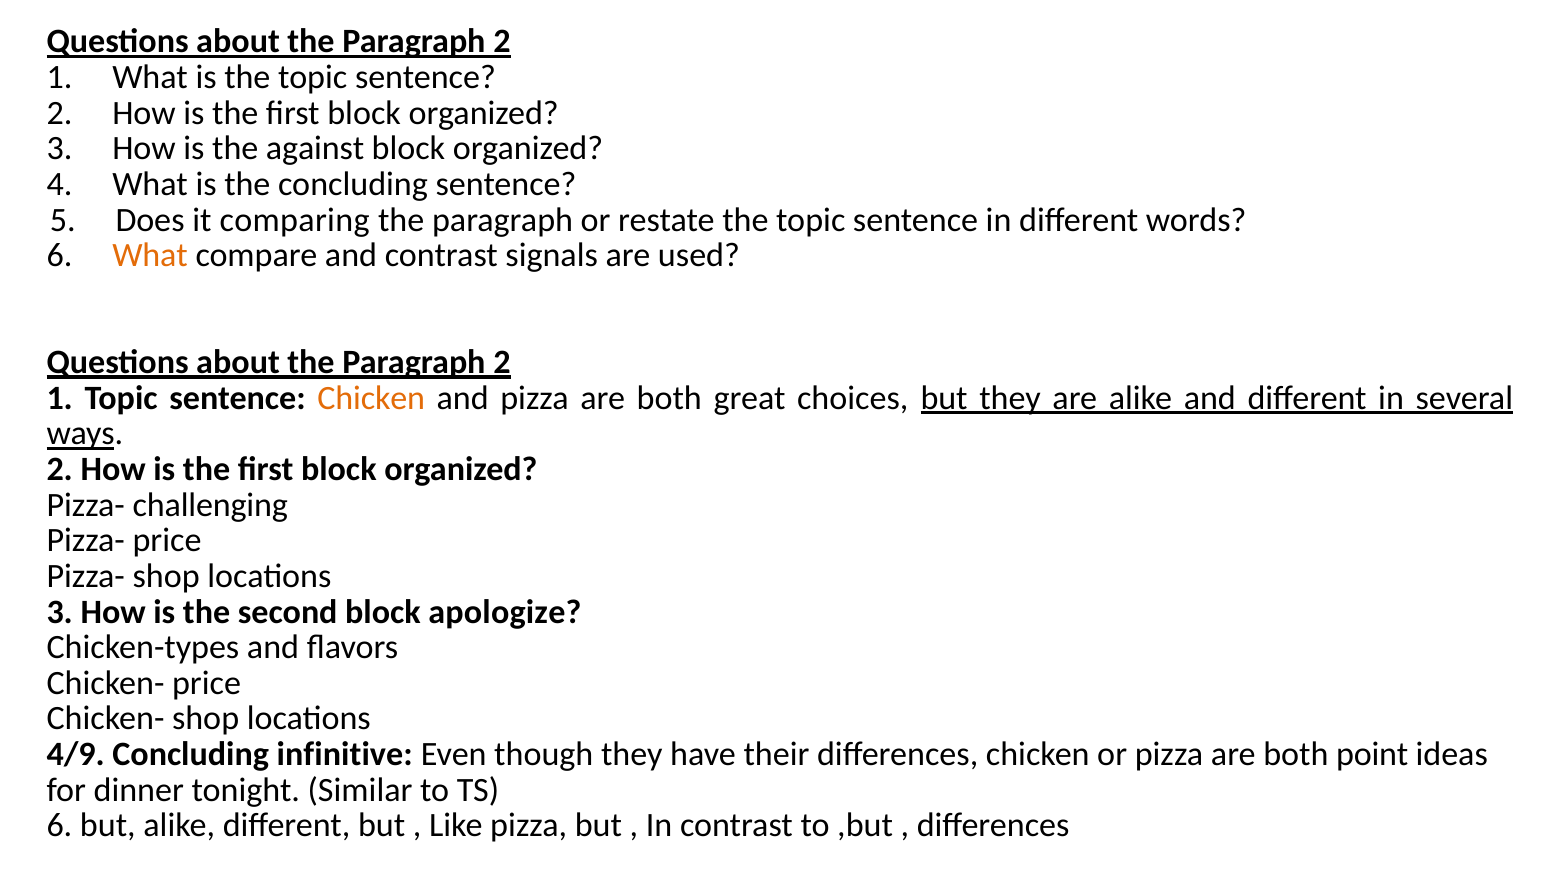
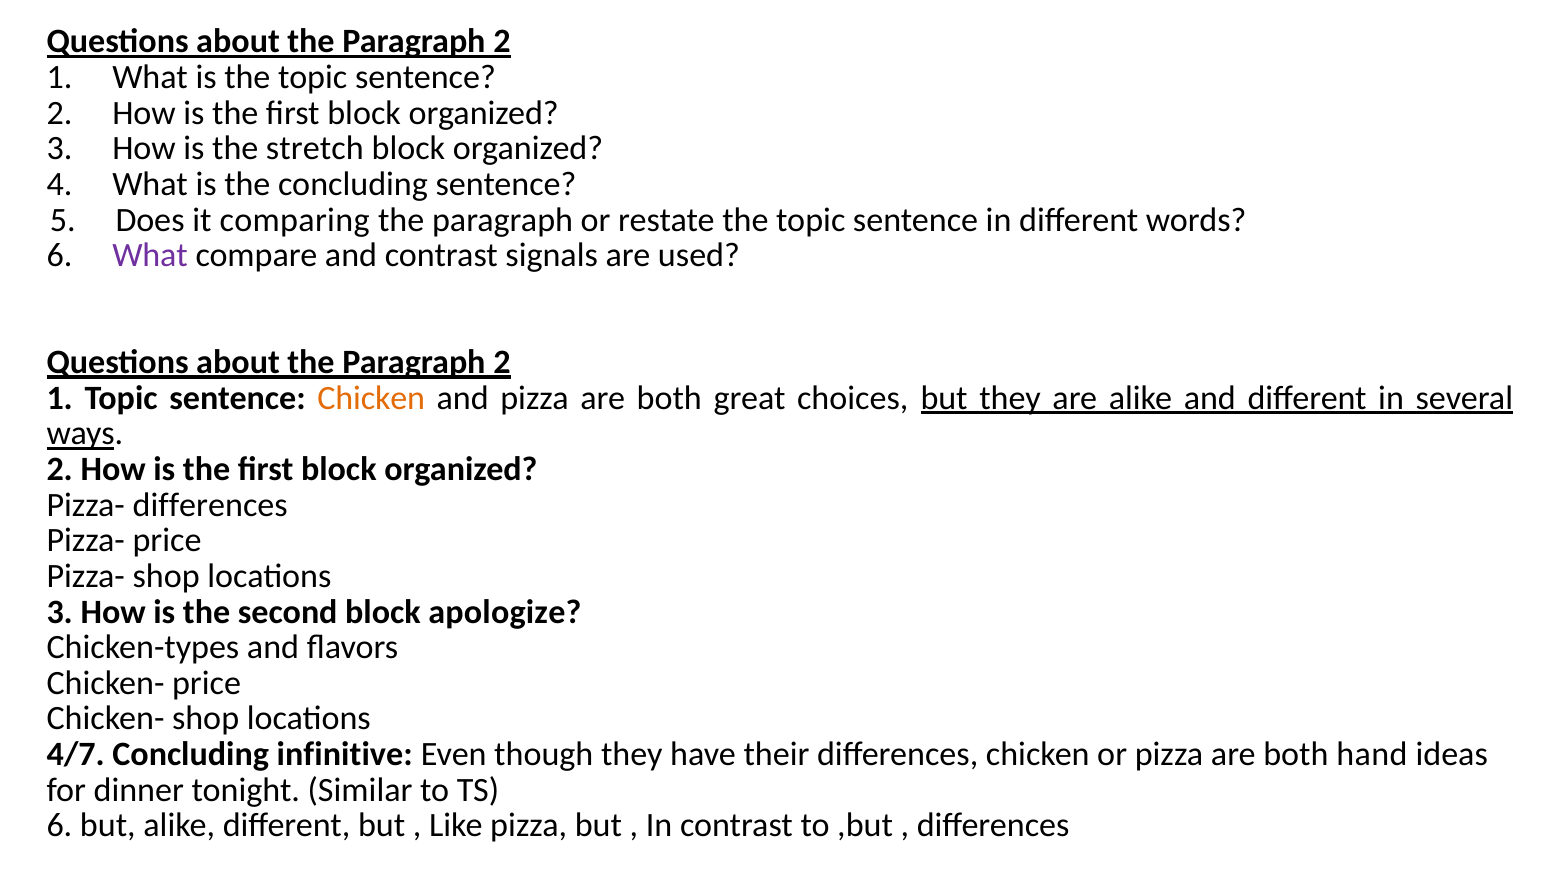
against: against -> stretch
What at (150, 256) colour: orange -> purple
Pizza- challenging: challenging -> differences
4/9: 4/9 -> 4/7
point: point -> hand
